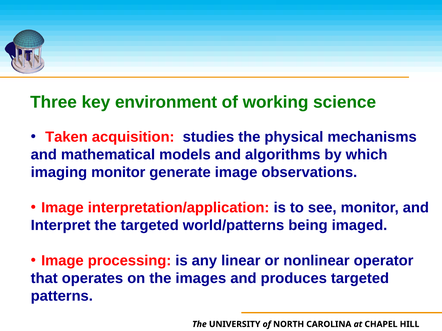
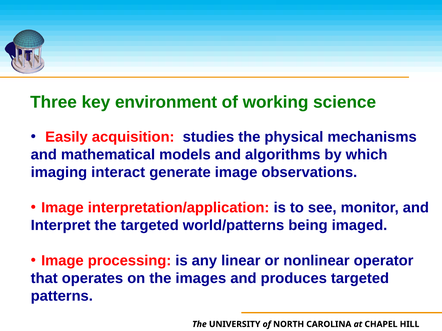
Taken: Taken -> Easily
imaging monitor: monitor -> interact
